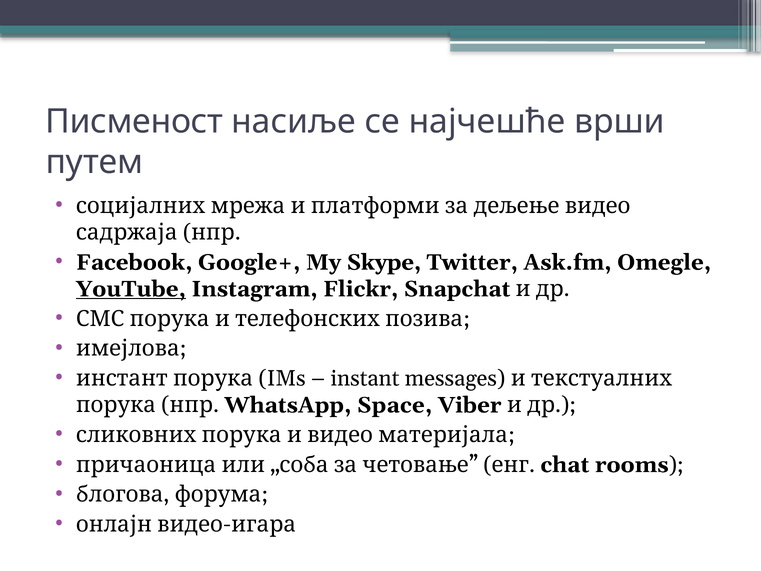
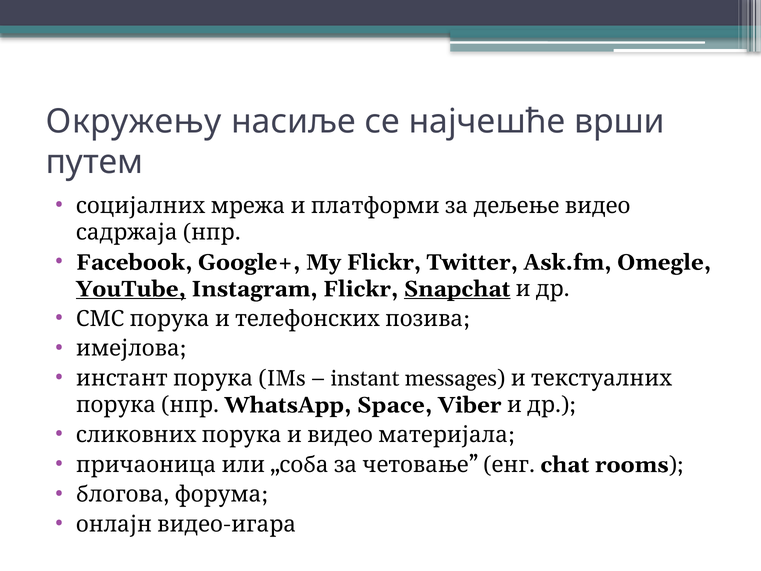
Писменост: Писменост -> Окружењу
My Skype: Skype -> Flickr
Snapchat underline: none -> present
